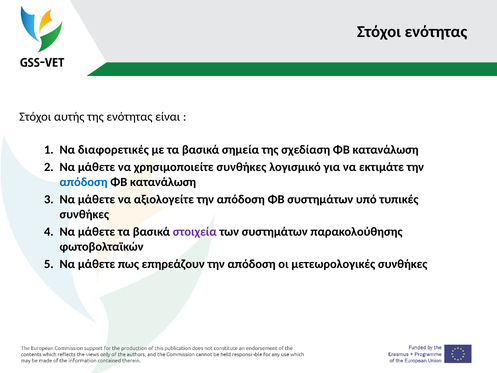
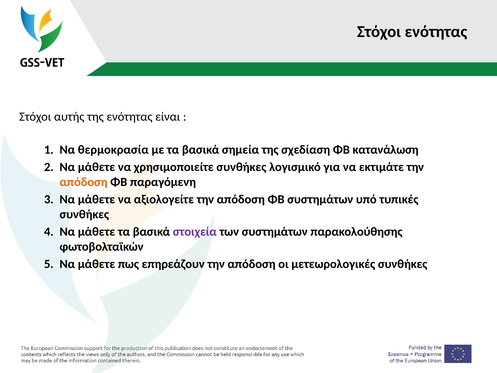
διαφορετικές: διαφορετικές -> θερμοκρασία
απόδοση at (84, 182) colour: blue -> orange
κατανάλωση at (163, 182): κατανάλωση -> παραγόμενη
